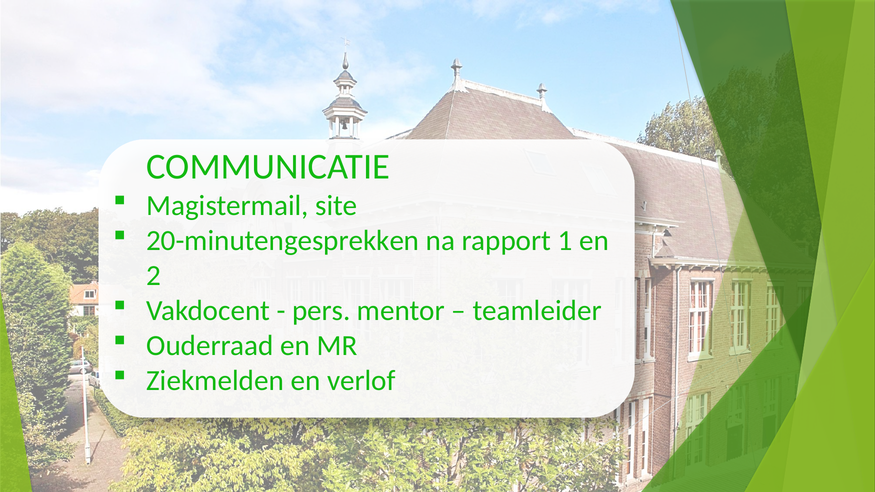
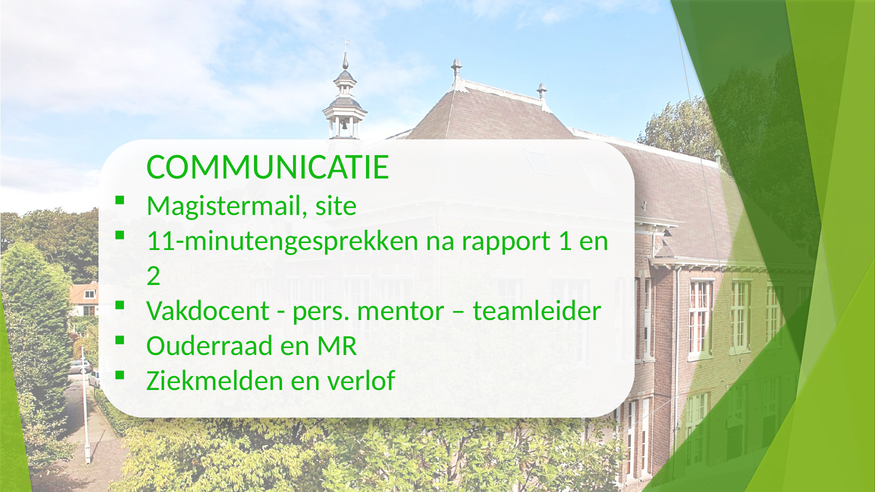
20-minutengesprekken: 20-minutengesprekken -> 11-minutengesprekken
